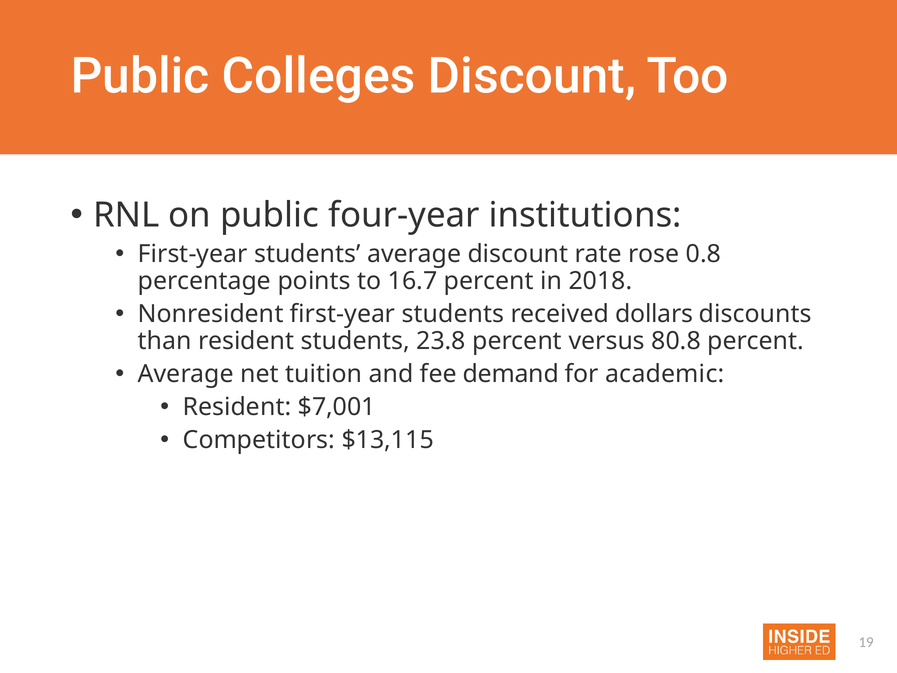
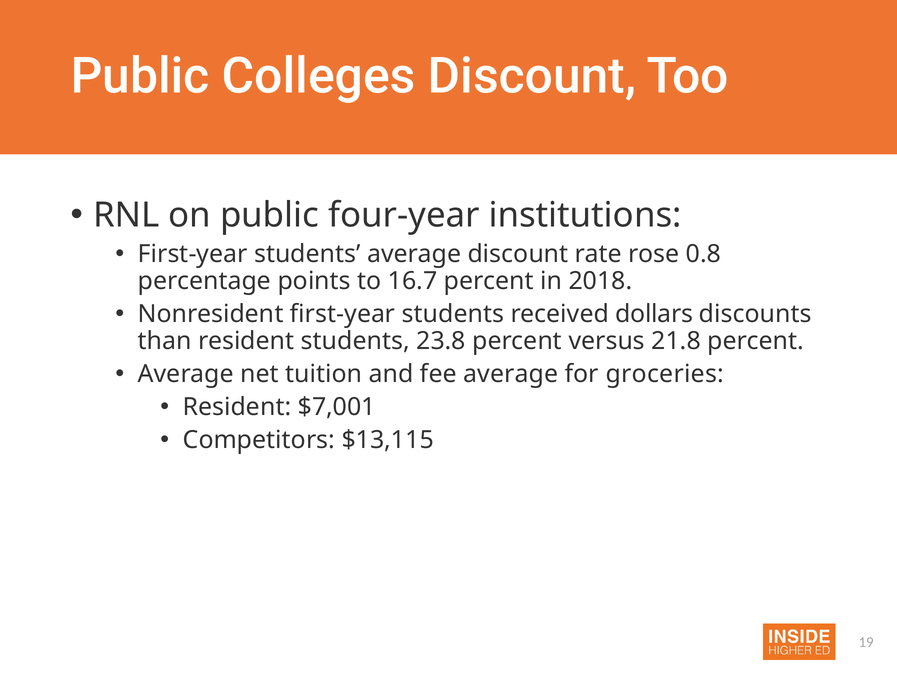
80.8: 80.8 -> 21.8
fee demand: demand -> average
academic: academic -> groceries
